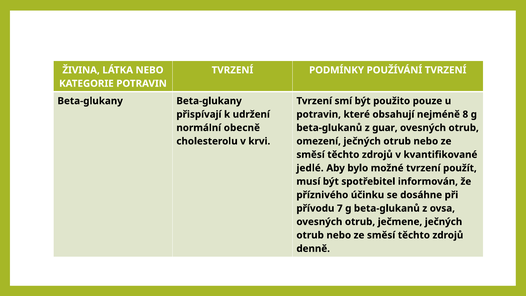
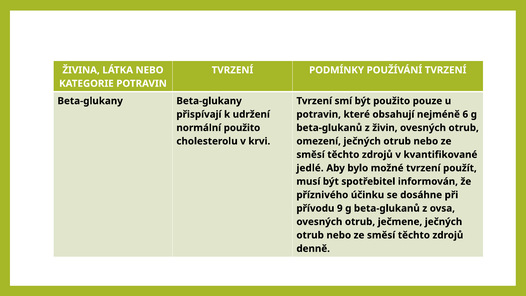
8: 8 -> 6
normální obecně: obecně -> použito
guar: guar -> živin
7: 7 -> 9
